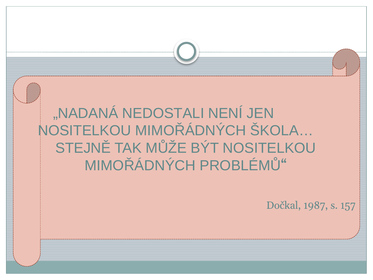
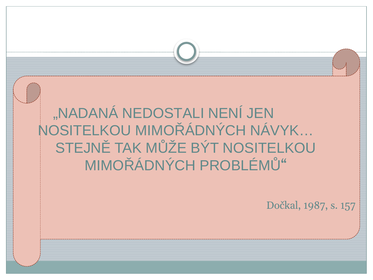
ŠKOLA…: ŠKOLA… -> NÁVYK…
